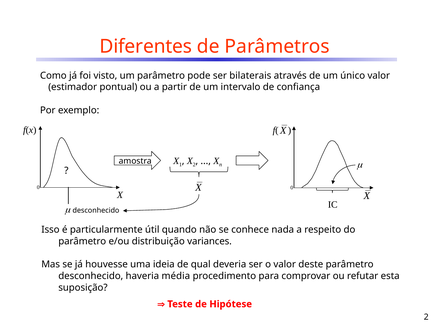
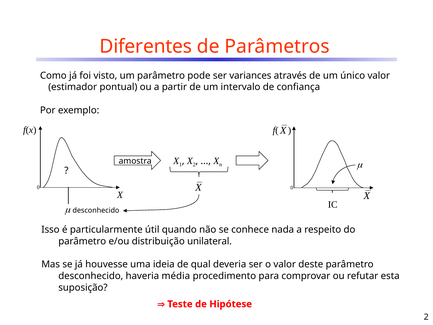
bilaterais: bilaterais -> variances
variances: variances -> unilateral
